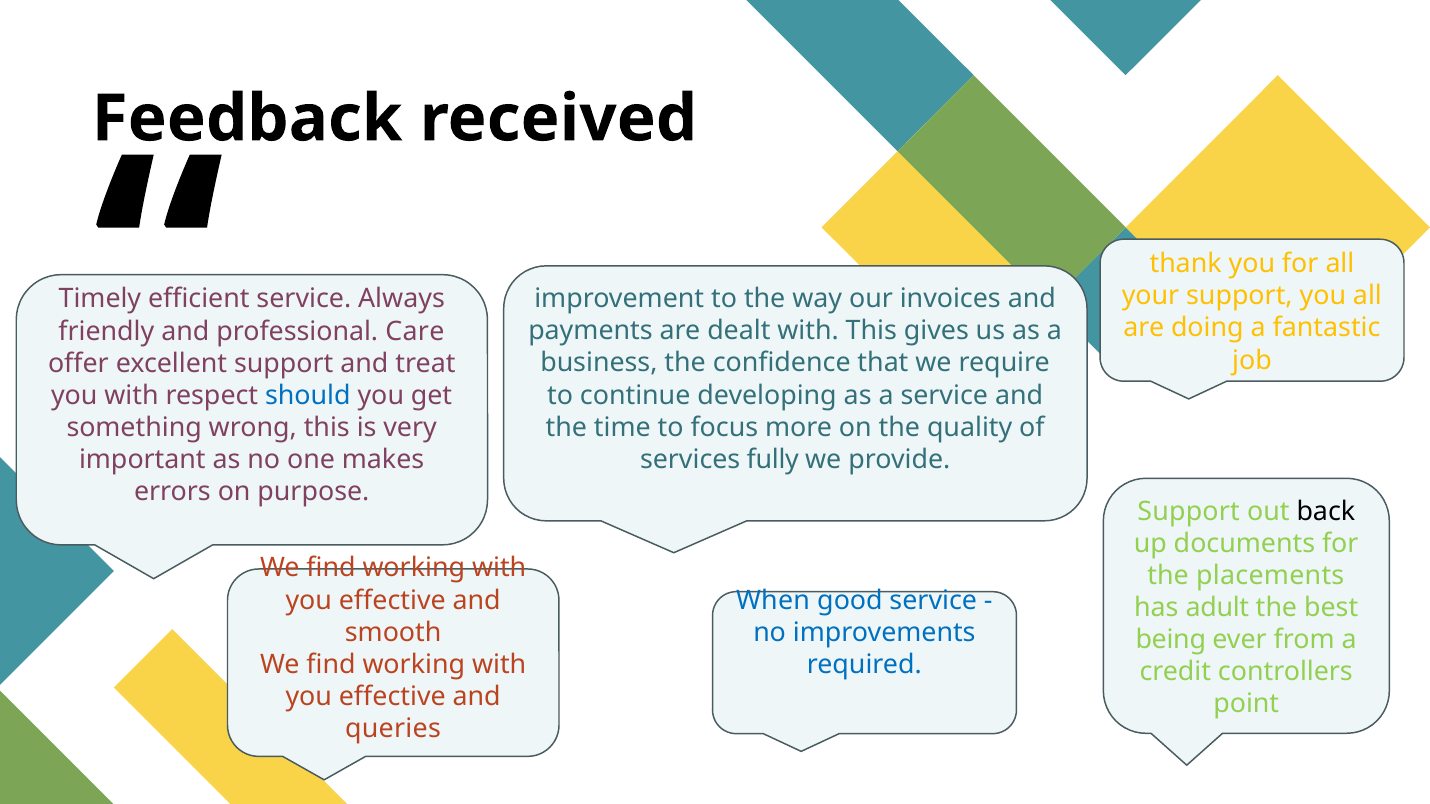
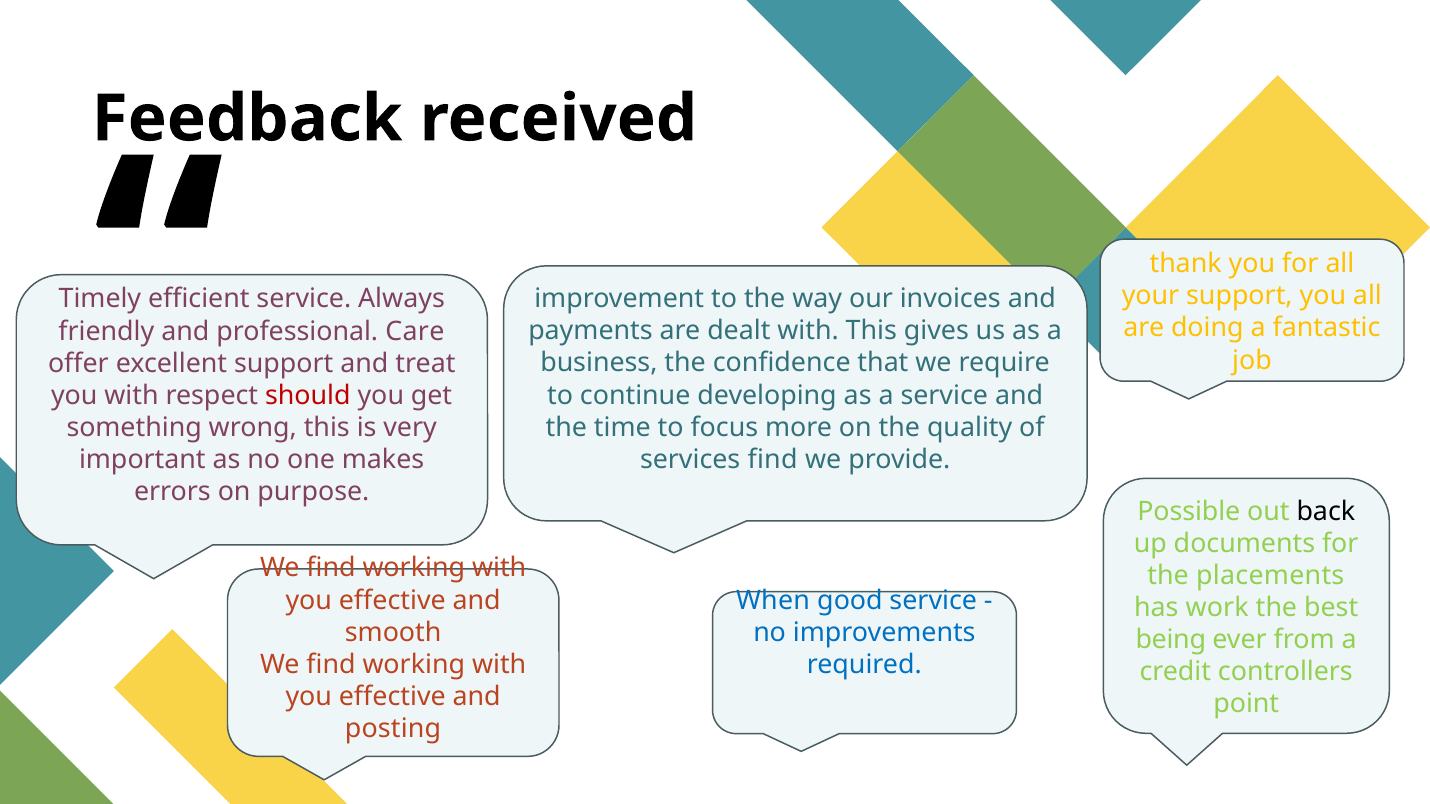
Support at (1189, 511): Support -> Possible
should colour: blue -> red
services fully: fully -> find
adult: adult -> work
queries: queries -> posting
